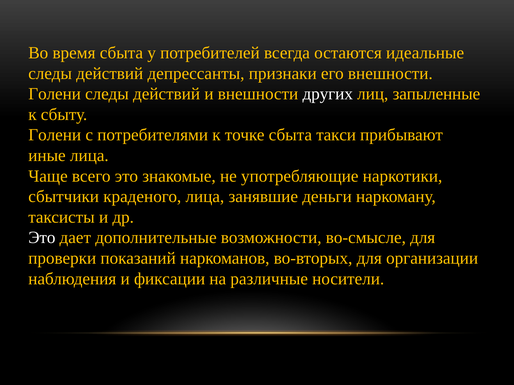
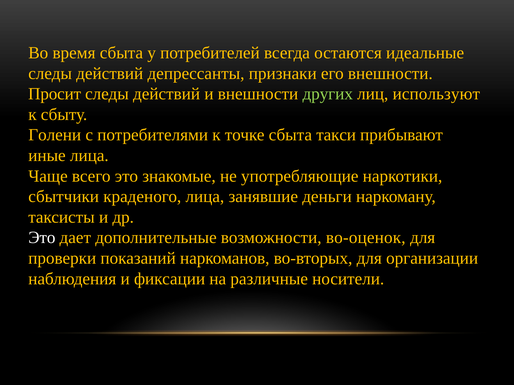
Голени at (55, 94): Голени -> Просит
других colour: white -> light green
запыленные: запыленные -> используют
во-смысле: во-смысле -> во-оценок
